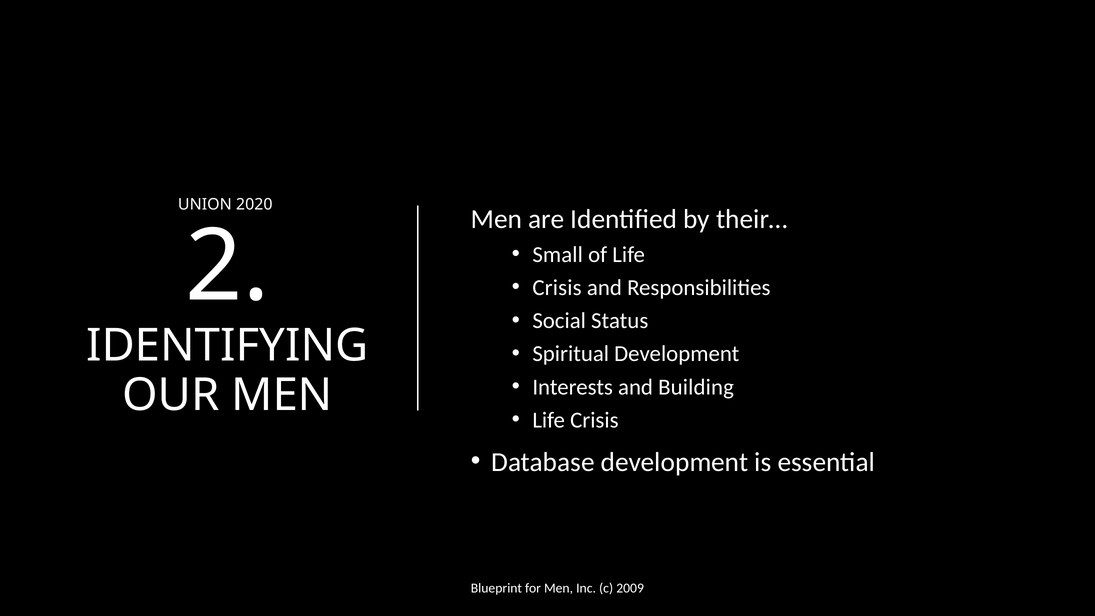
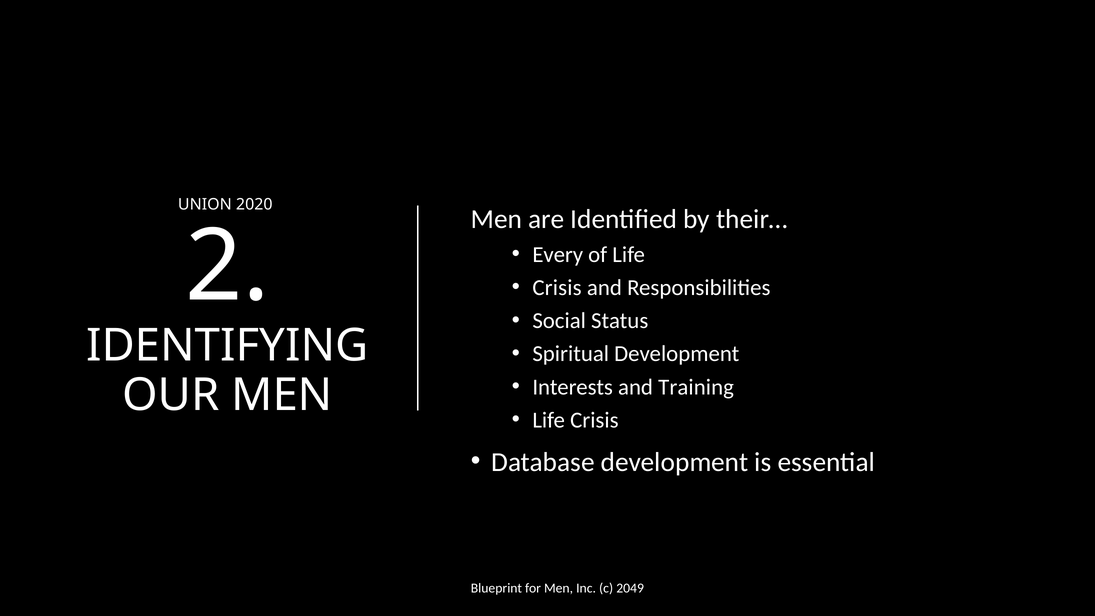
Small: Small -> Every
Building: Building -> Training
2009: 2009 -> 2049
